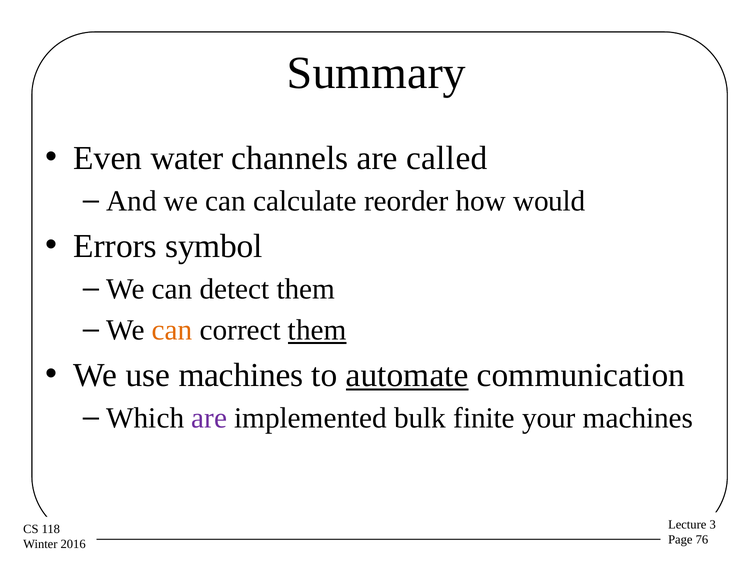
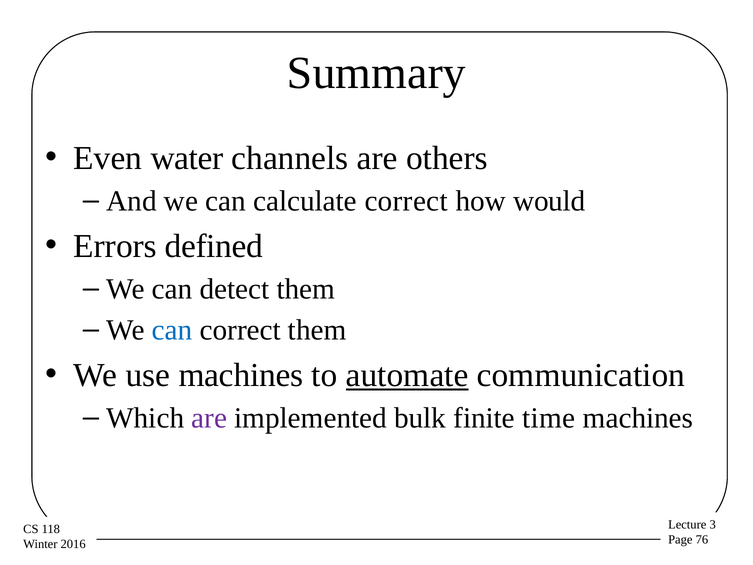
called: called -> others
calculate reorder: reorder -> correct
symbol: symbol -> defined
can at (172, 330) colour: orange -> blue
them at (317, 330) underline: present -> none
your: your -> time
